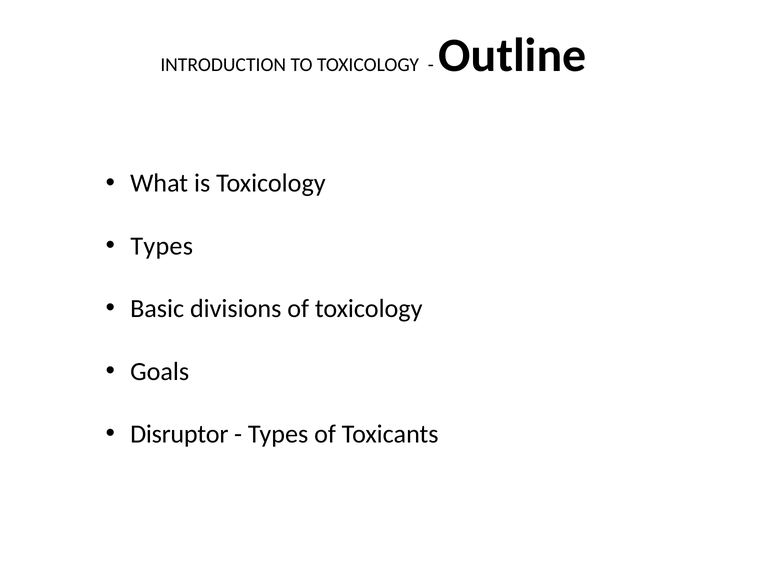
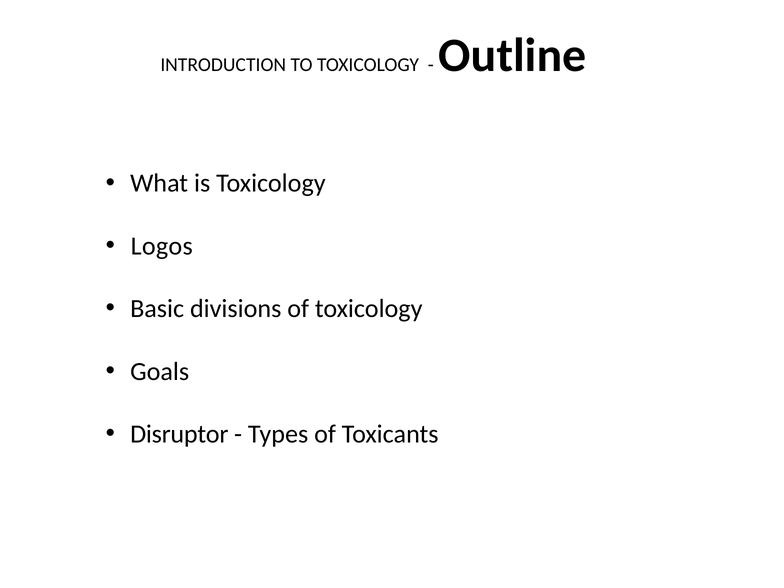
Types at (162, 246): Types -> Logos
